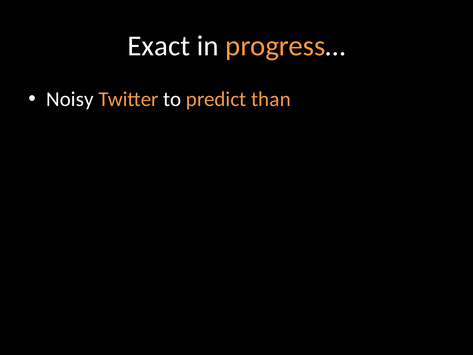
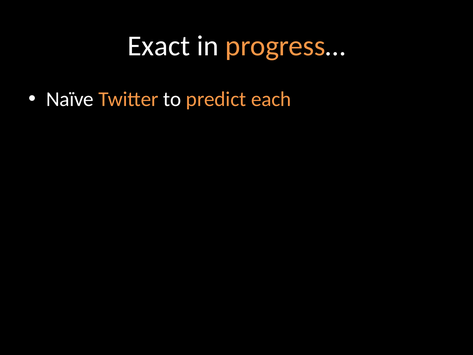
Noisy: Noisy -> Naïve
than: than -> each
